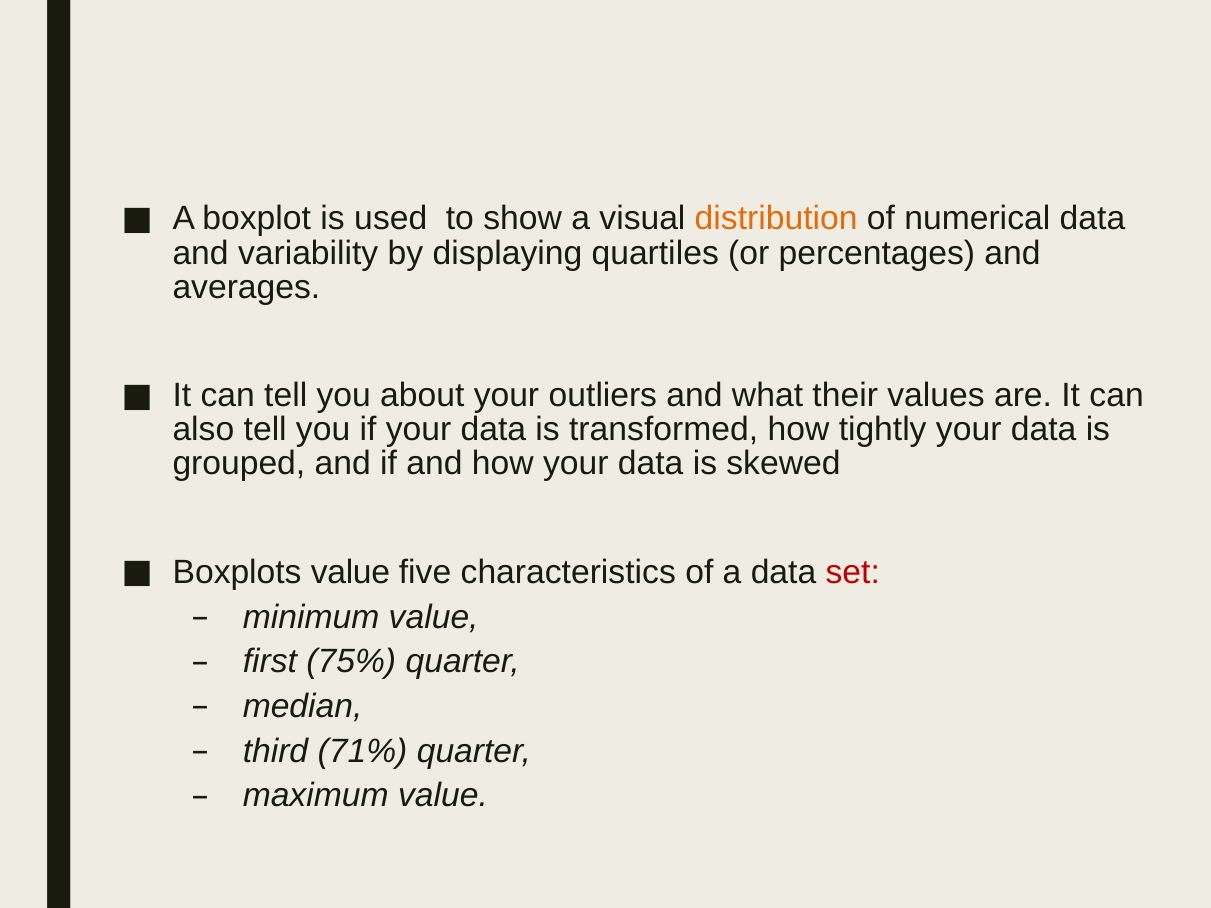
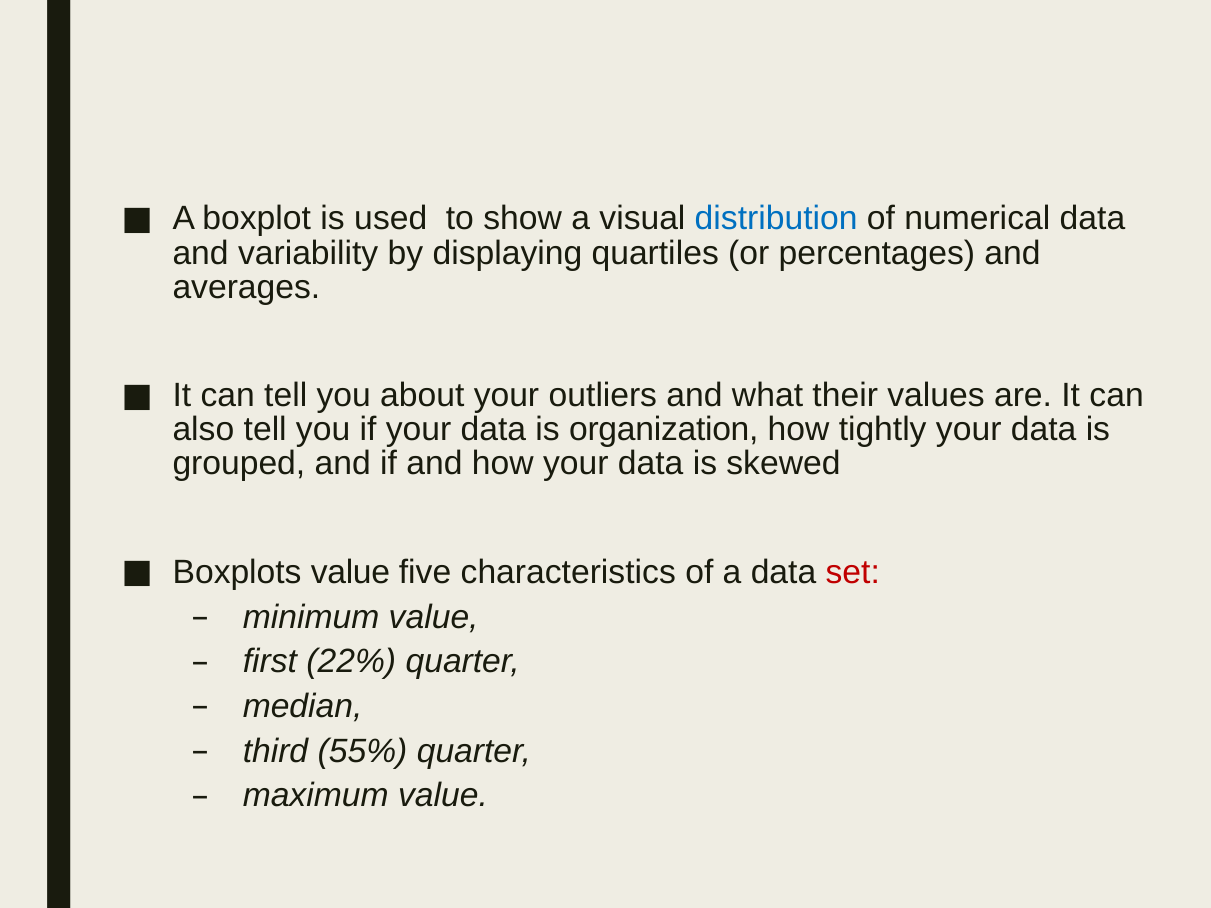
distribution colour: orange -> blue
transformed: transformed -> organization
75%: 75% -> 22%
71%: 71% -> 55%
